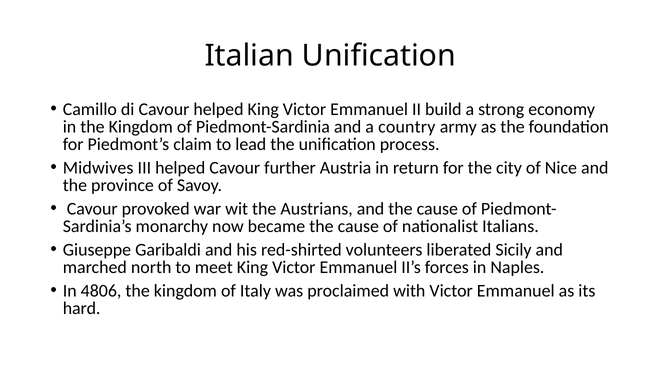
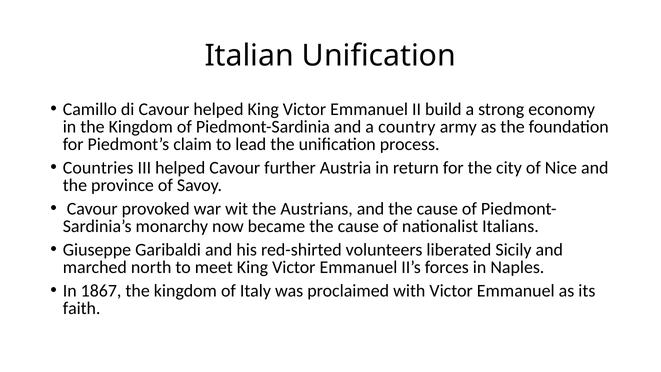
Midwives: Midwives -> Countries
4806: 4806 -> 1867
hard: hard -> faith
